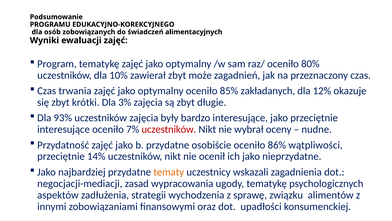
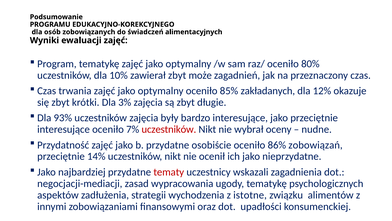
wątpliwości: wątpliwości -> zobowiązań
tematy colour: orange -> red
sprawę: sprawę -> istotne
